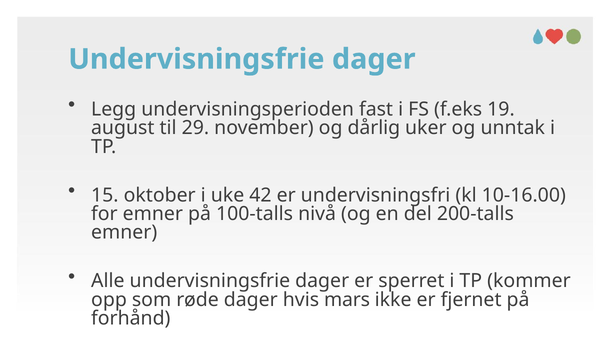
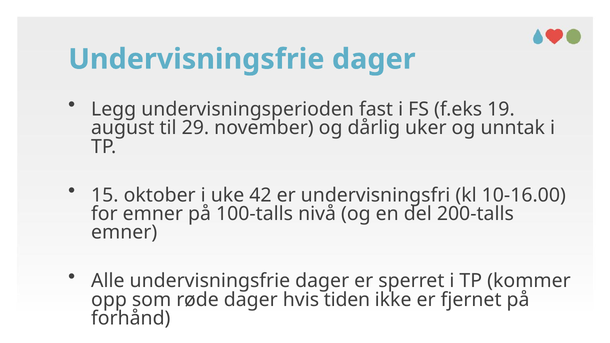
mars: mars -> tiden
